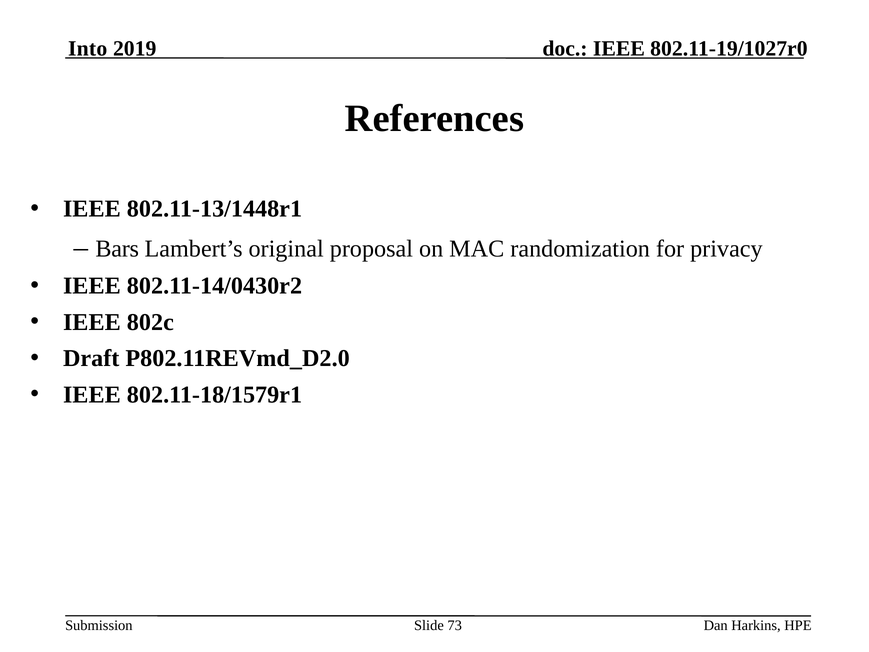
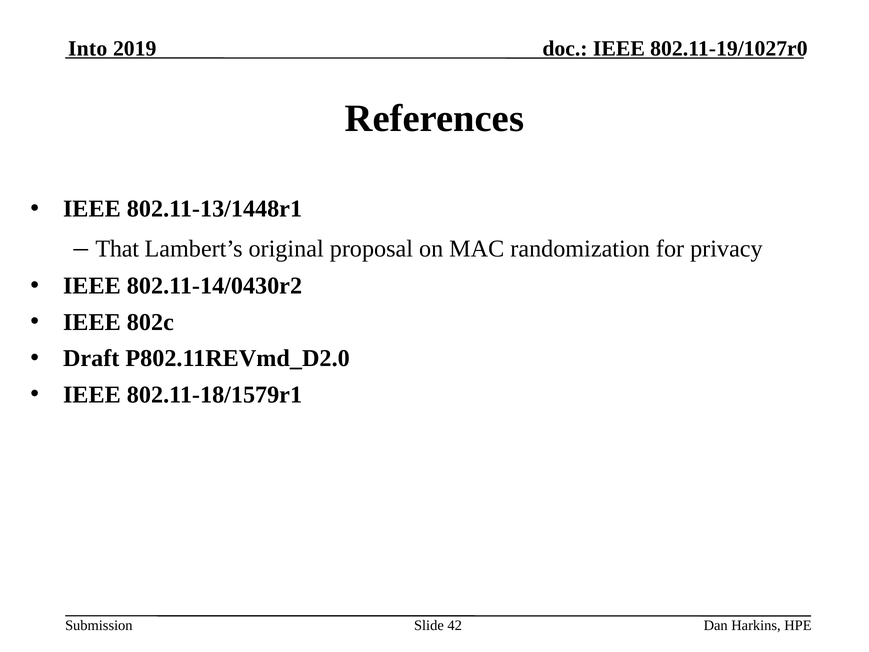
Bars: Bars -> That
73: 73 -> 42
